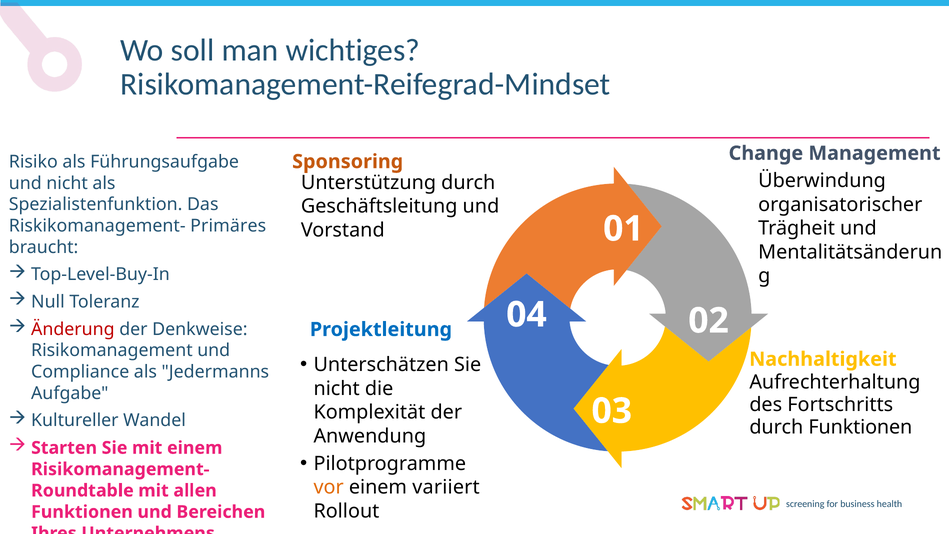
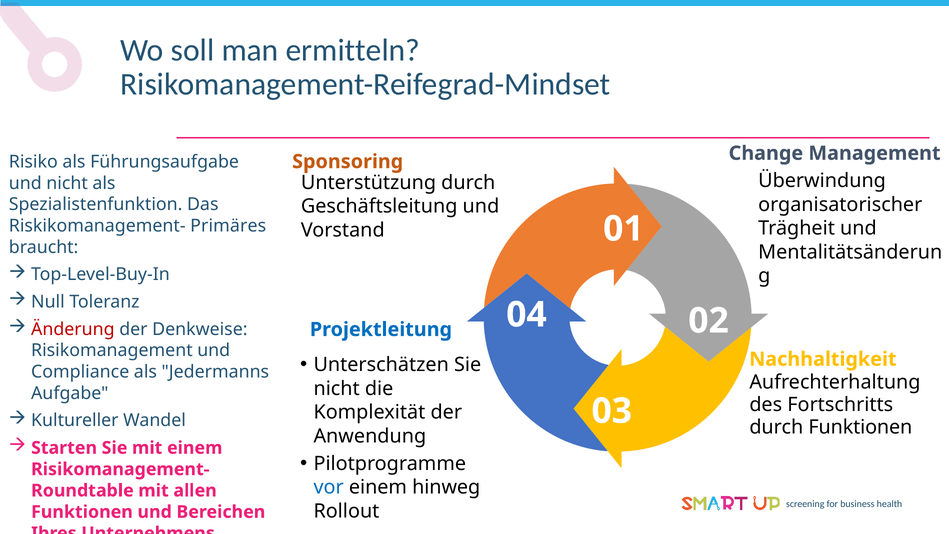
wichtiges: wichtiges -> ermitteln
vor colour: orange -> blue
variiert: variiert -> hinweg
